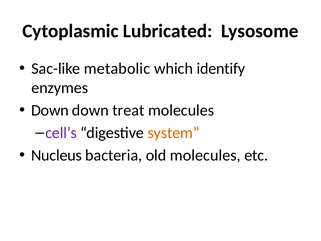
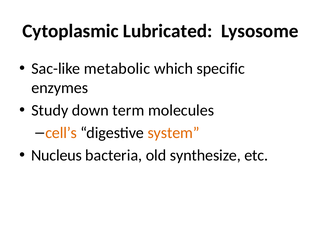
identify: identify -> specific
Down at (50, 110): Down -> Study
treat: treat -> term
cell’s colour: purple -> orange
old molecules: molecules -> synthesize
